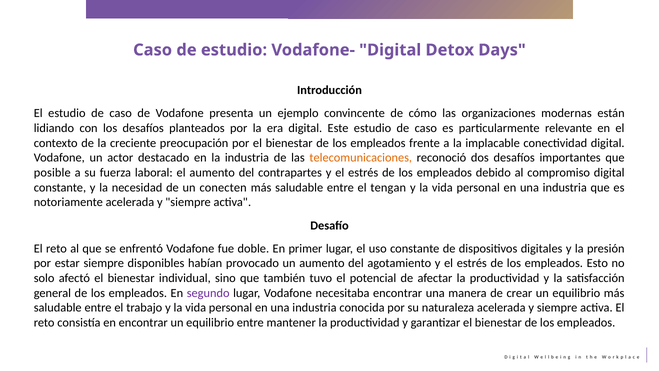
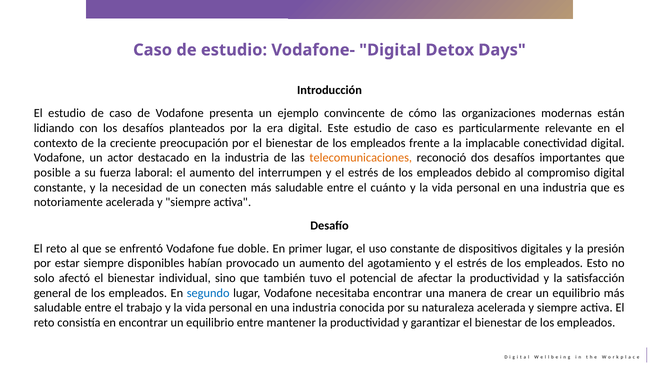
contrapartes: contrapartes -> interrumpen
tengan: tengan -> cuánto
segundo colour: purple -> blue
